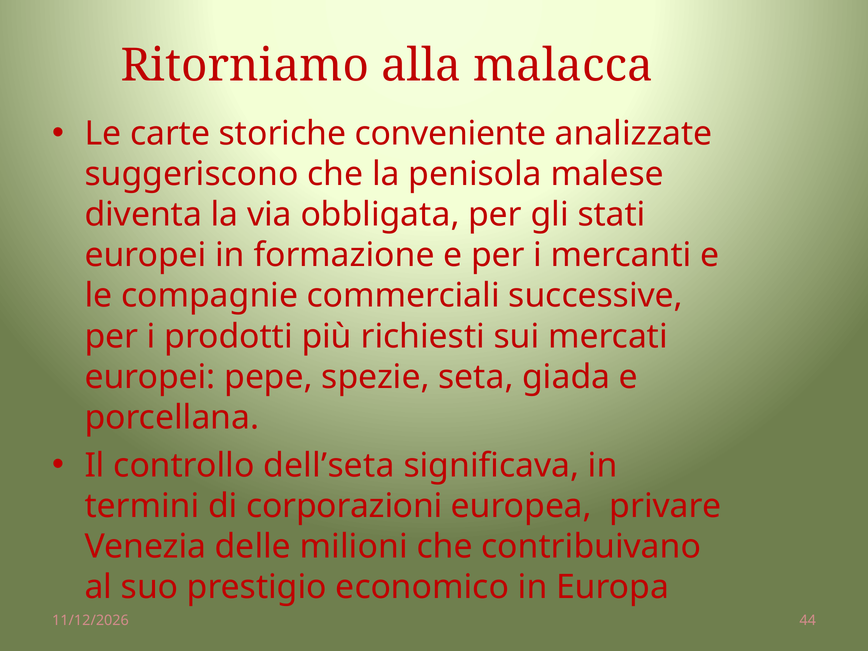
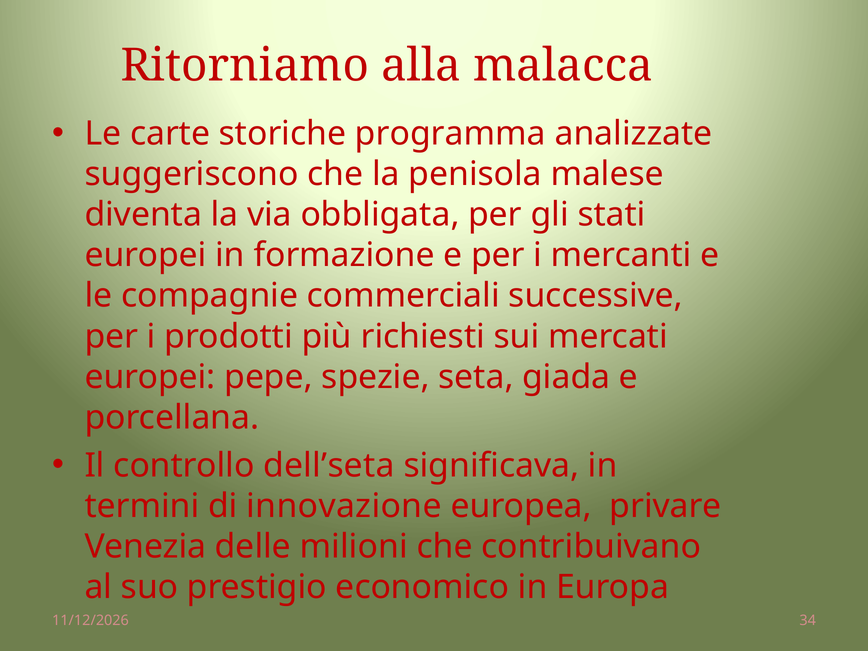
conveniente: conveniente -> programma
corporazioni: corporazioni -> innovazione
44: 44 -> 34
